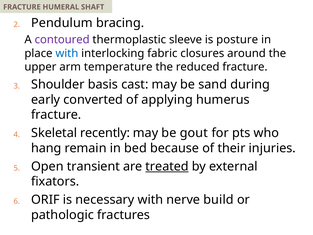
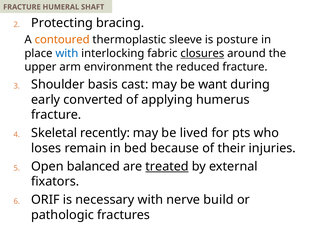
Pendulum: Pendulum -> Protecting
contoured colour: purple -> orange
closures underline: none -> present
temperature: temperature -> environment
sand: sand -> want
gout: gout -> lived
hang: hang -> loses
transient: transient -> balanced
